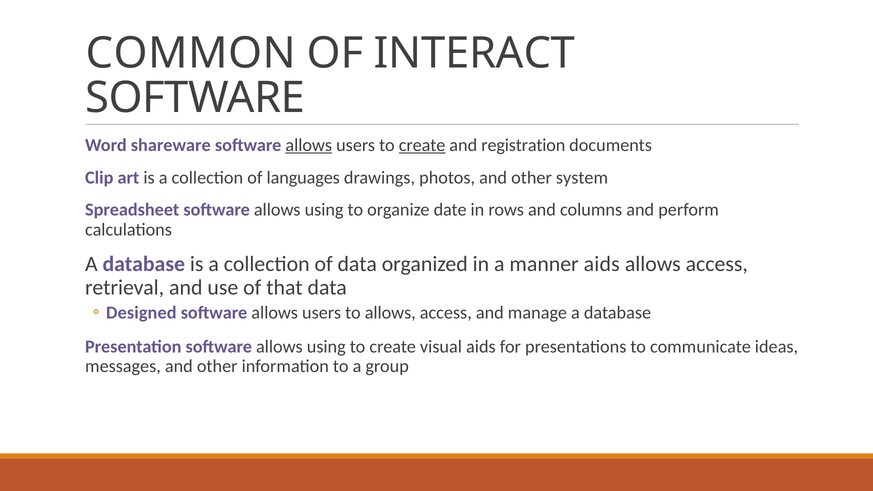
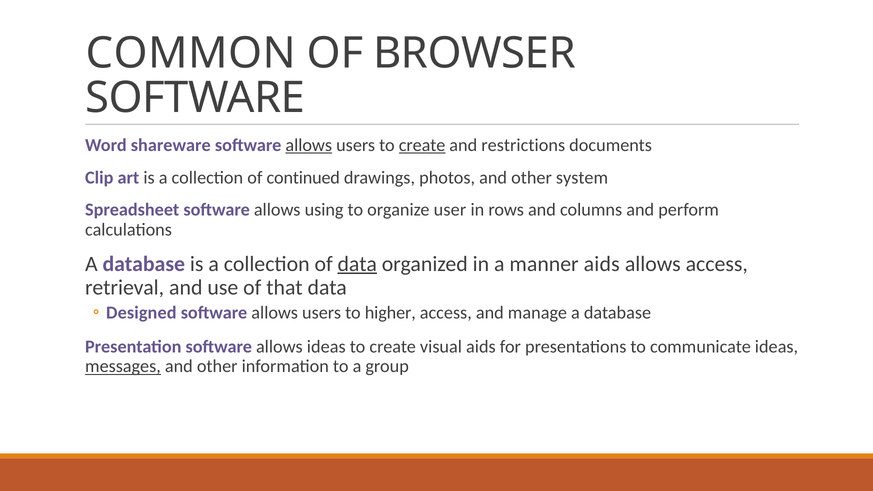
INTERACT: INTERACT -> BROWSER
registration: registration -> restrictions
languages: languages -> continued
date: date -> user
data at (357, 264) underline: none -> present
to allows: allows -> higher
Presentation software allows using: using -> ideas
messages underline: none -> present
